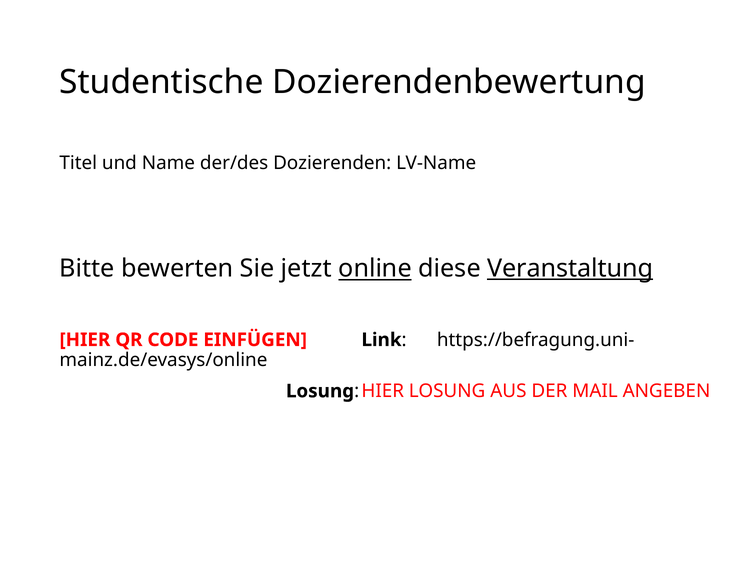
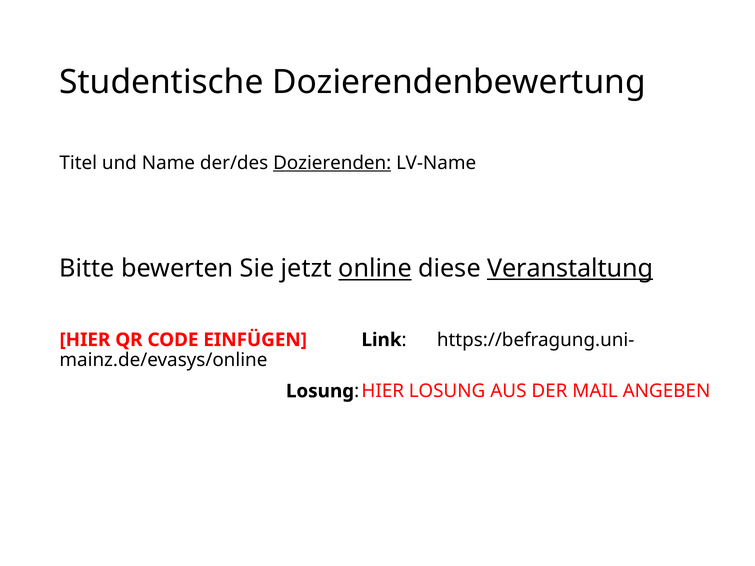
Dozierenden underline: none -> present
